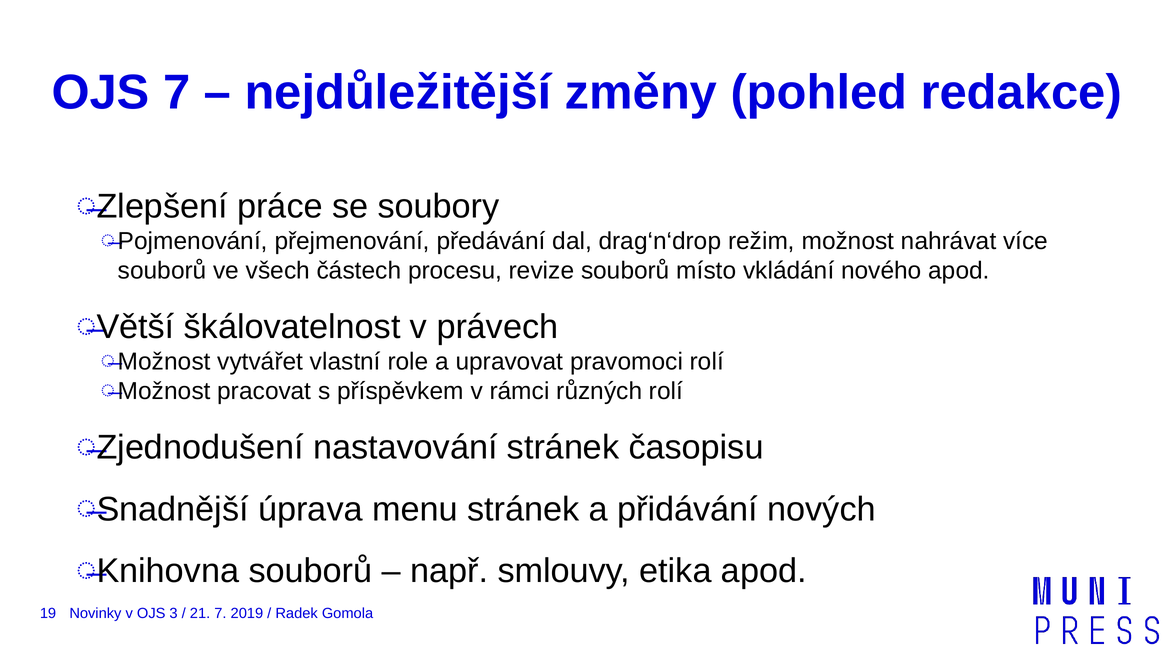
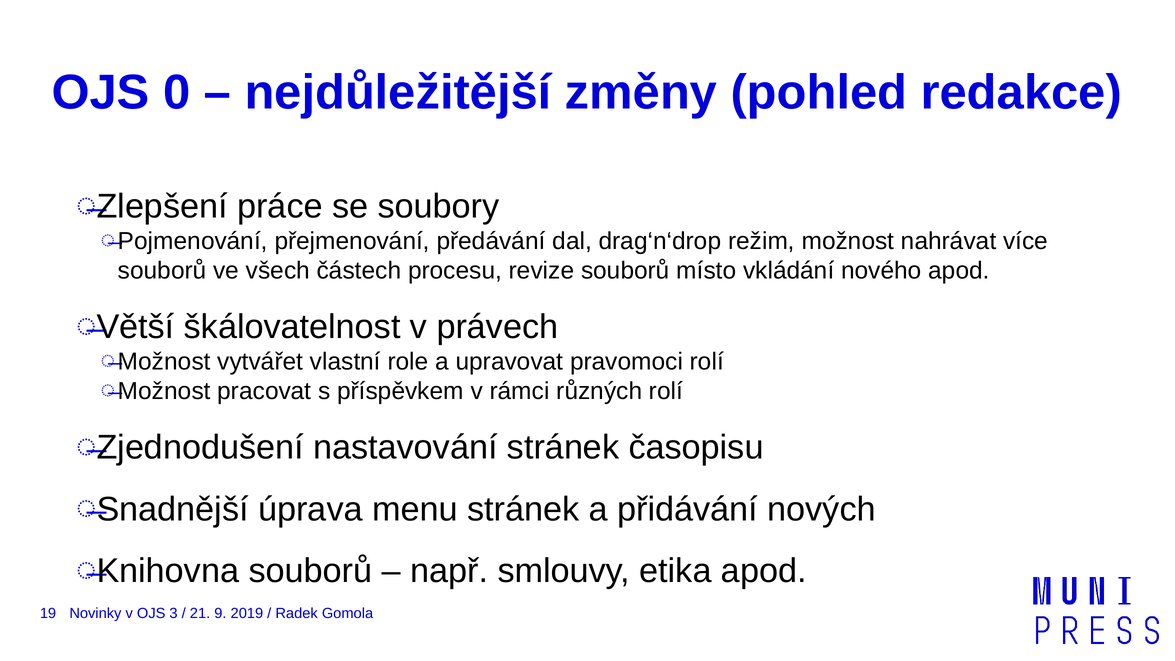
OJS 7: 7 -> 0
21 7: 7 -> 9
